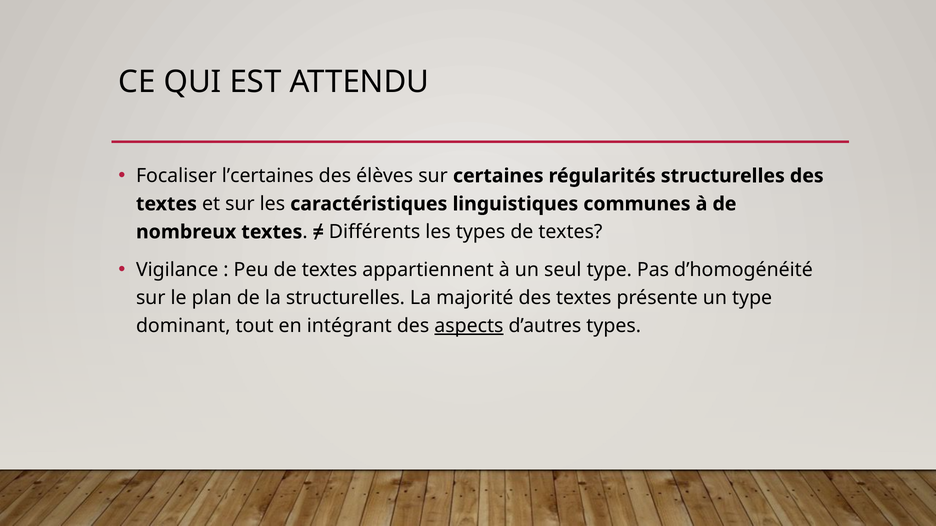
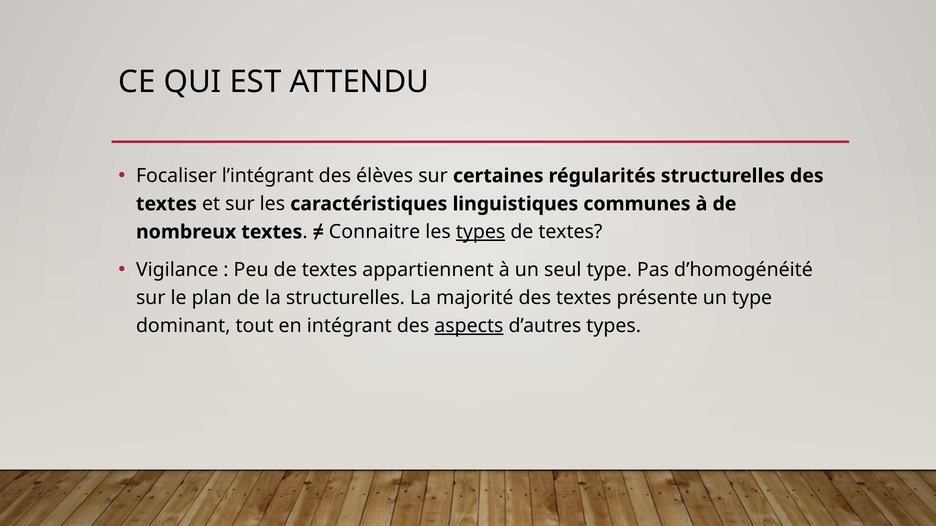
l’certaines: l’certaines -> l’intégrant
Différents: Différents -> Connaitre
types at (481, 232) underline: none -> present
